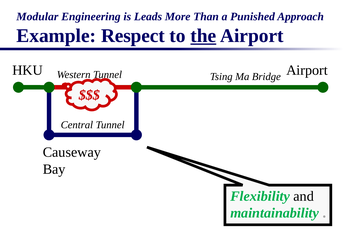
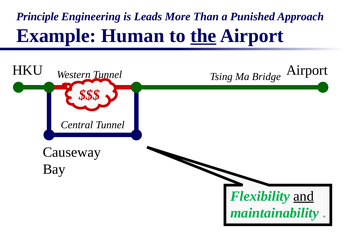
Modular: Modular -> Principle
Respect: Respect -> Human
and underline: none -> present
